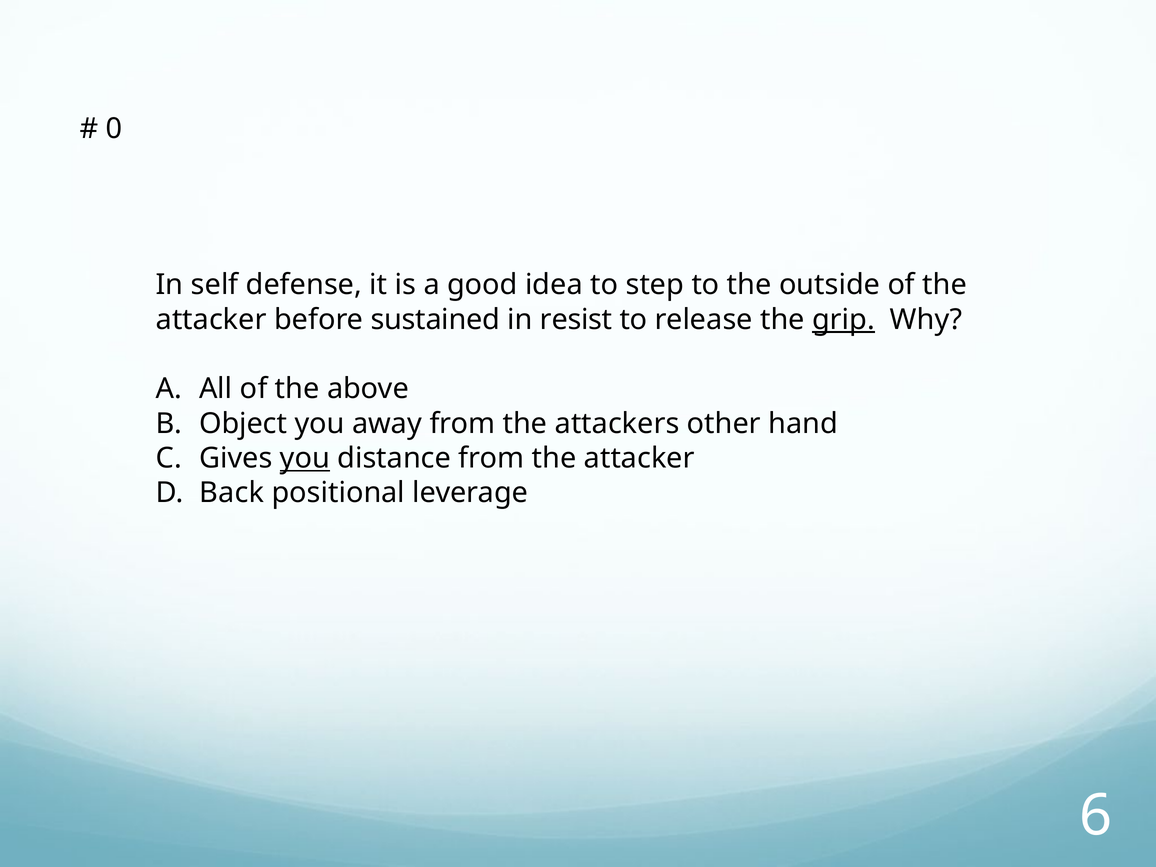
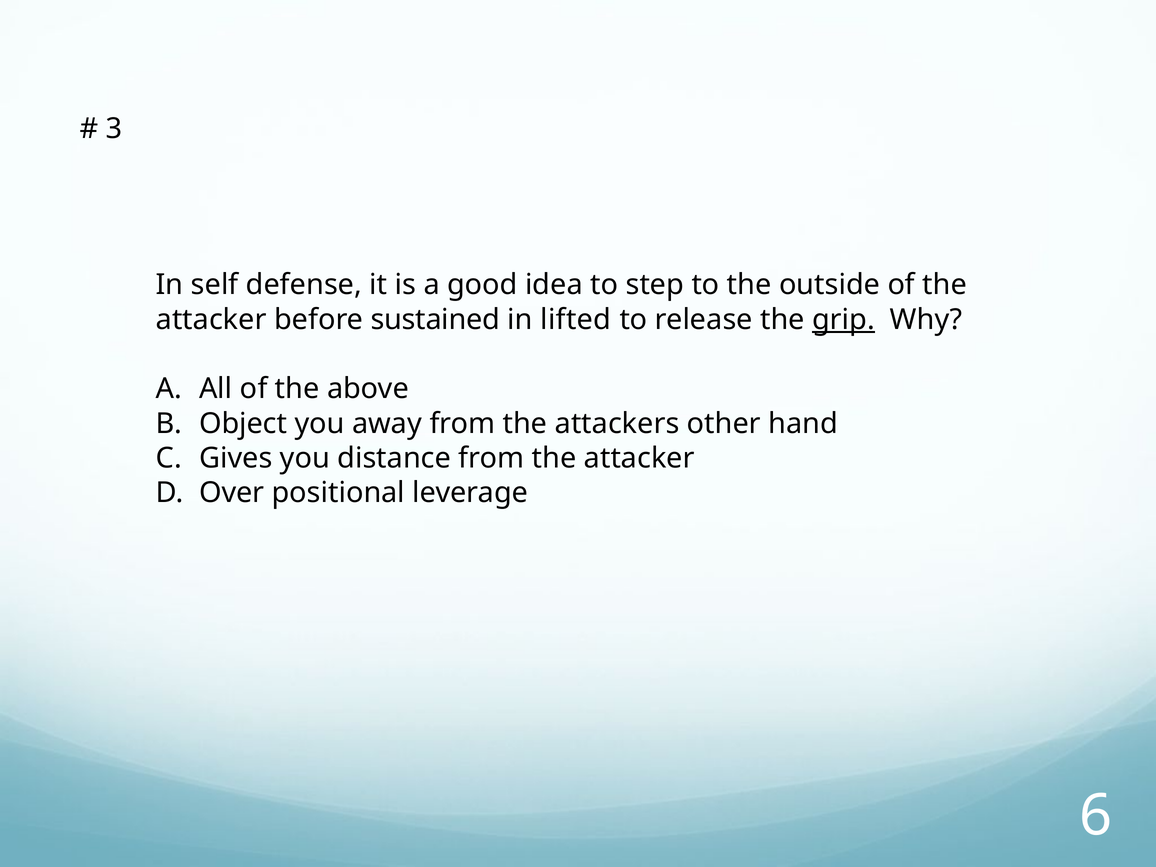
0: 0 -> 3
resist: resist -> lifted
you at (305, 458) underline: present -> none
Back: Back -> Over
